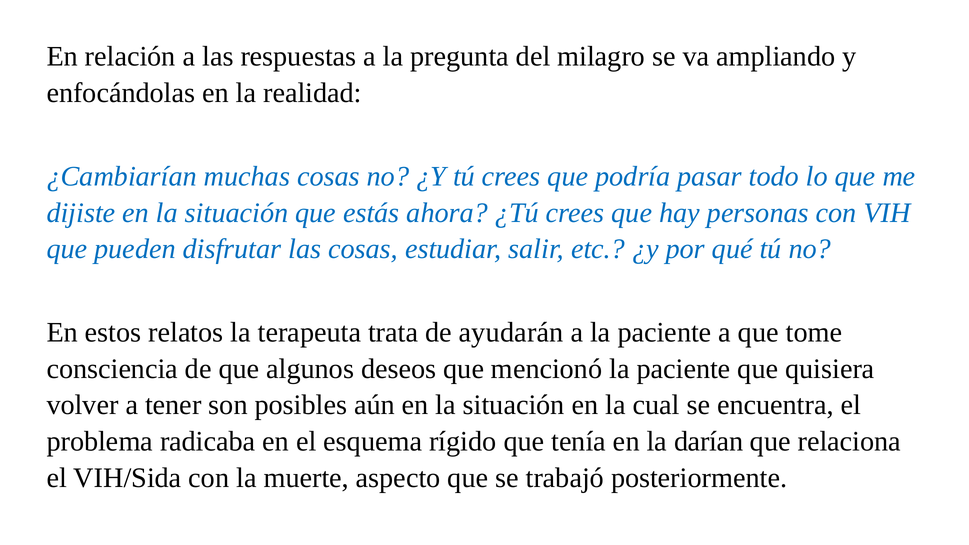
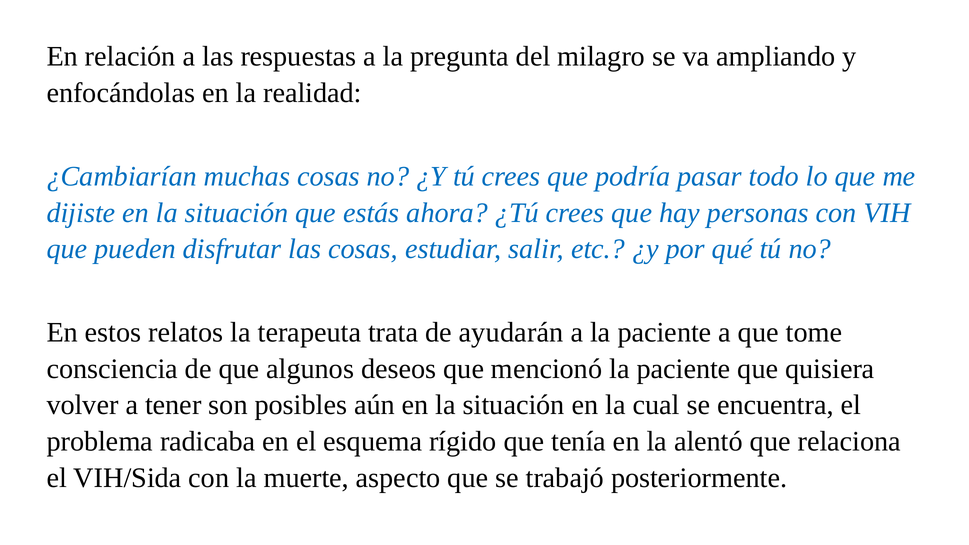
darían: darían -> alentó
